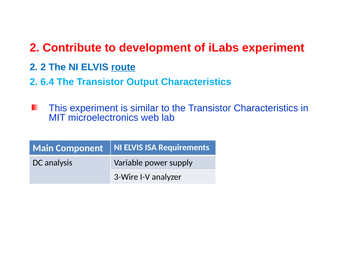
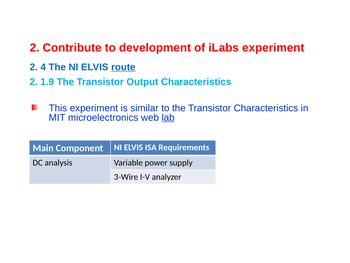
2 2: 2 -> 4
6.4: 6.4 -> 1.9
lab underline: none -> present
